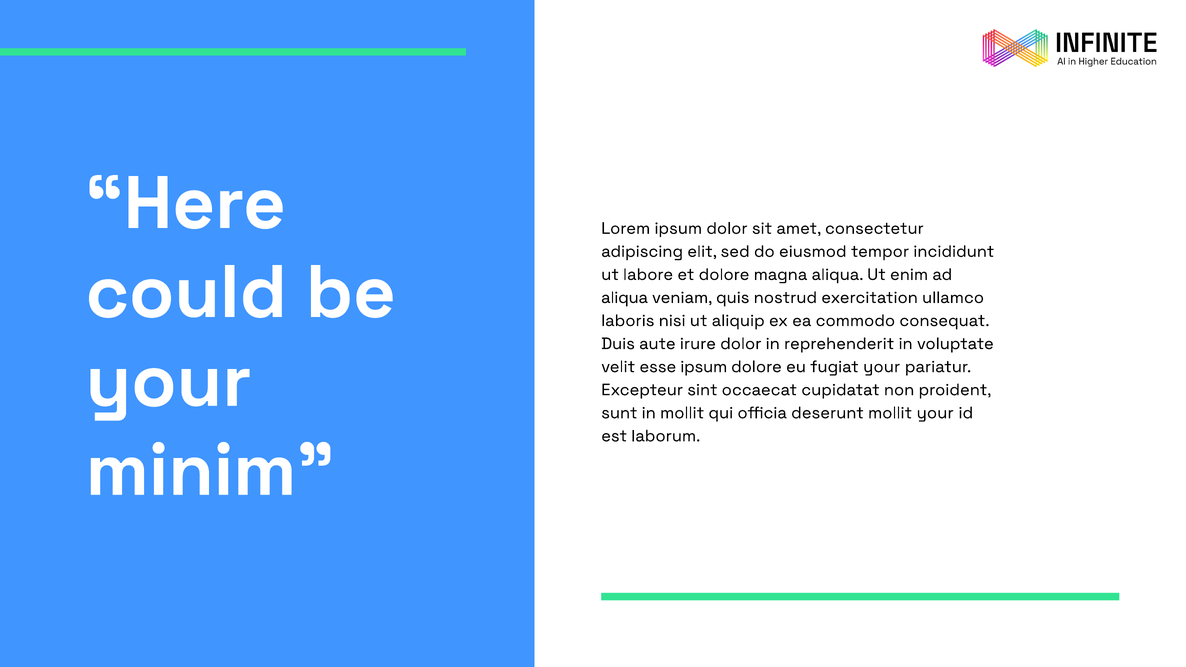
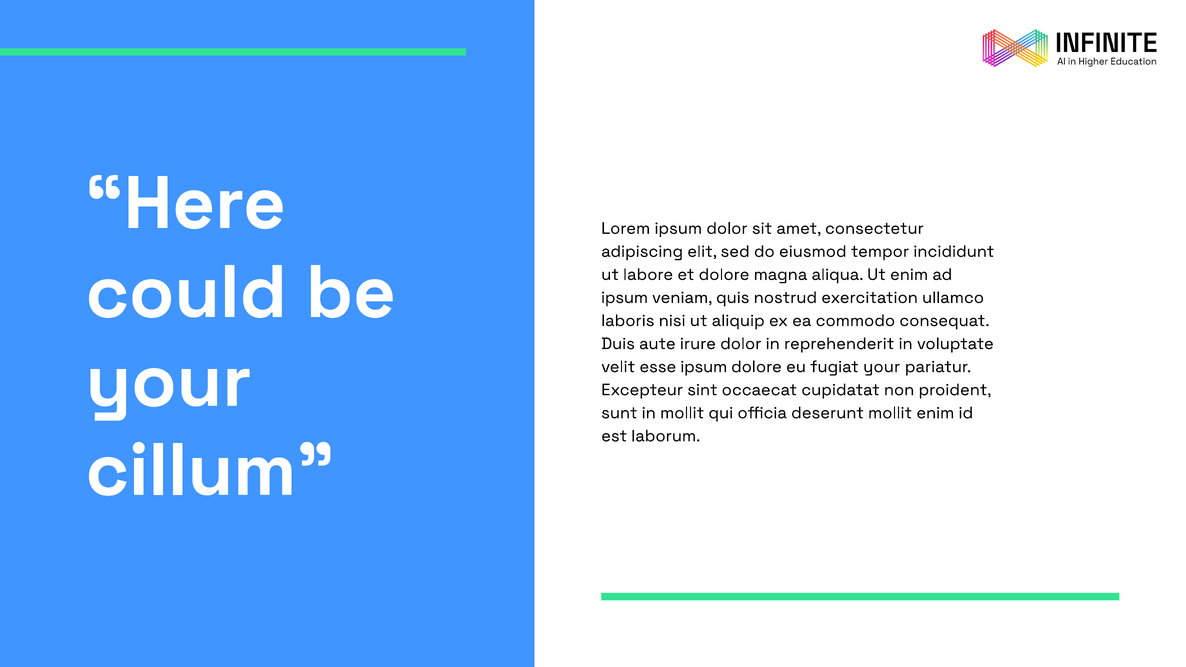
aliqua at (625, 298): aliqua -> ipsum
mollit your: your -> enim
minim: minim -> cillum
